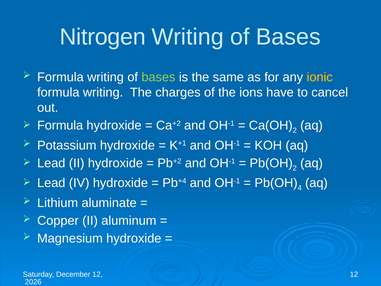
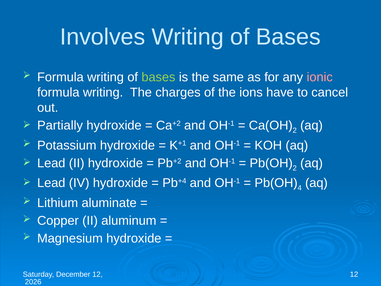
Nitrogen: Nitrogen -> Involves
ionic colour: yellow -> pink
Formula at (60, 125): Formula -> Partially
